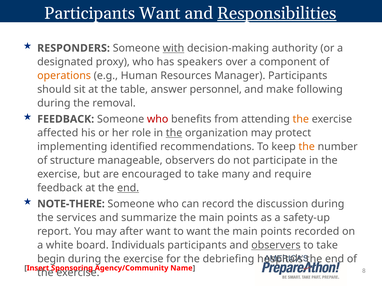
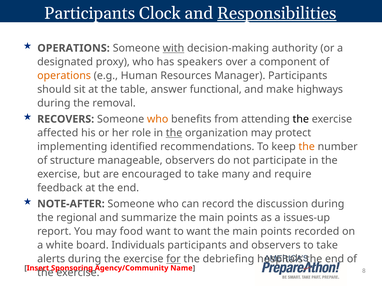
Participants Want: Want -> Clock
RESPONDERS at (74, 48): RESPONDERS -> OPERATIONS
personnel: personnel -> functional
following: following -> highways
FEEDBACK at (66, 119): FEEDBACK -> RECOVERS
who at (158, 119) colour: red -> orange
the at (301, 119) colour: orange -> black
end at (128, 188) underline: present -> none
NOTE-THERE: NOTE-THERE -> NOTE-AFTER
services: services -> regional
safety-up: safety-up -> issues-up
after: after -> food
observers at (276, 246) underline: present -> none
begin: begin -> alerts
for underline: none -> present
